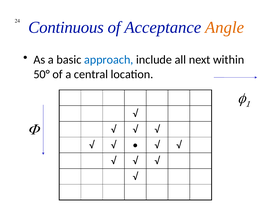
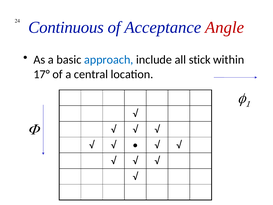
Angle colour: orange -> red
next: next -> stick
50°: 50° -> 17°
